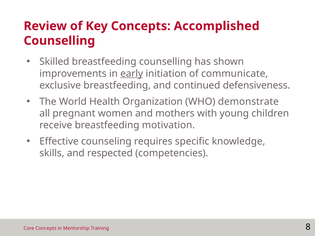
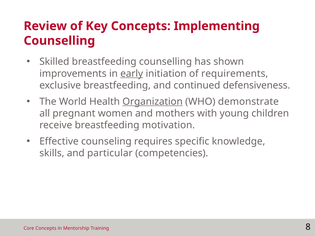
Accomplished: Accomplished -> Implementing
communicate: communicate -> requirements
Organization underline: none -> present
respected: respected -> particular
